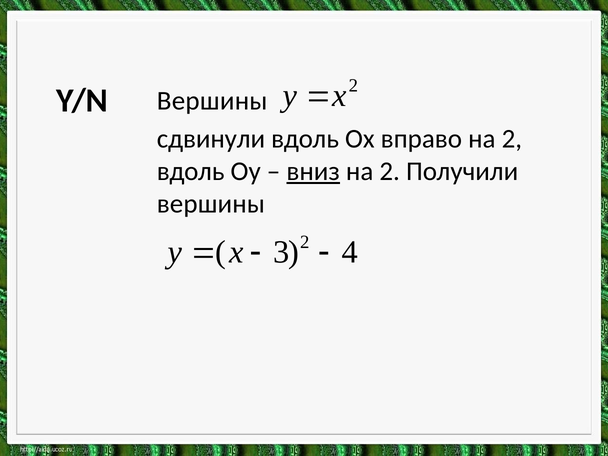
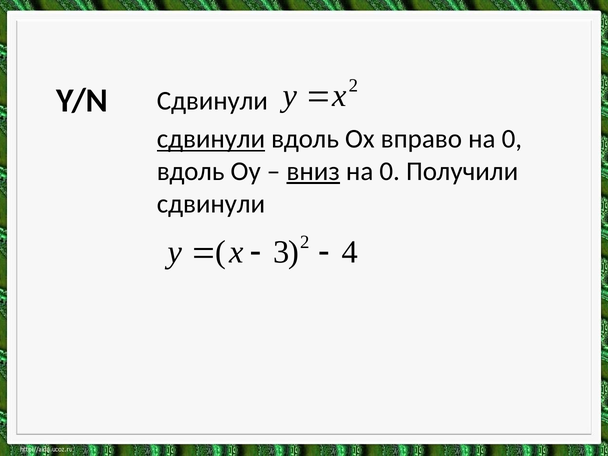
Вершины at (212, 101): Вершины -> Сдвинули
сдвинули at (211, 139) underline: none -> present
вправо на 2: 2 -> 0
2 at (390, 171): 2 -> 0
вершины at (211, 204): вершины -> сдвинули
